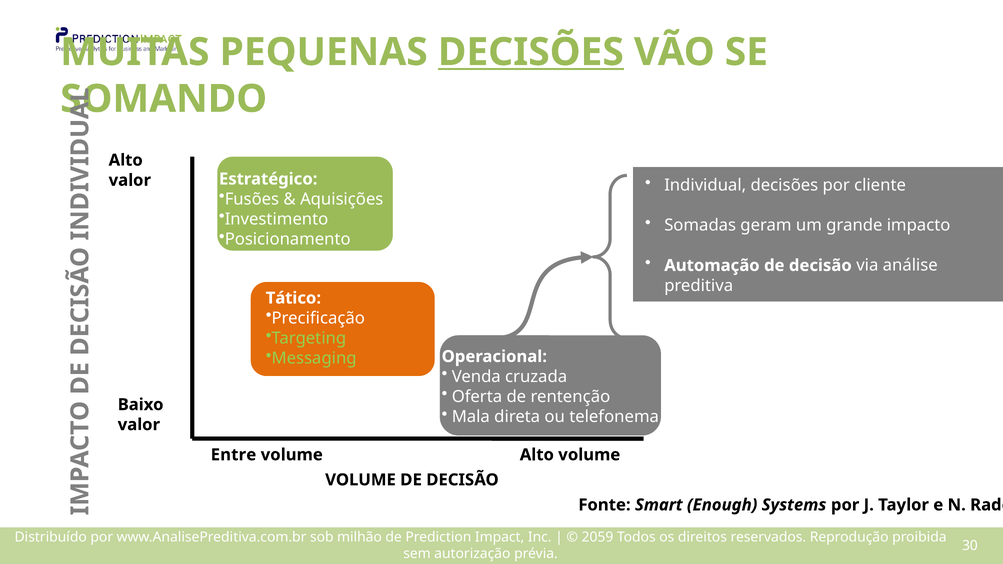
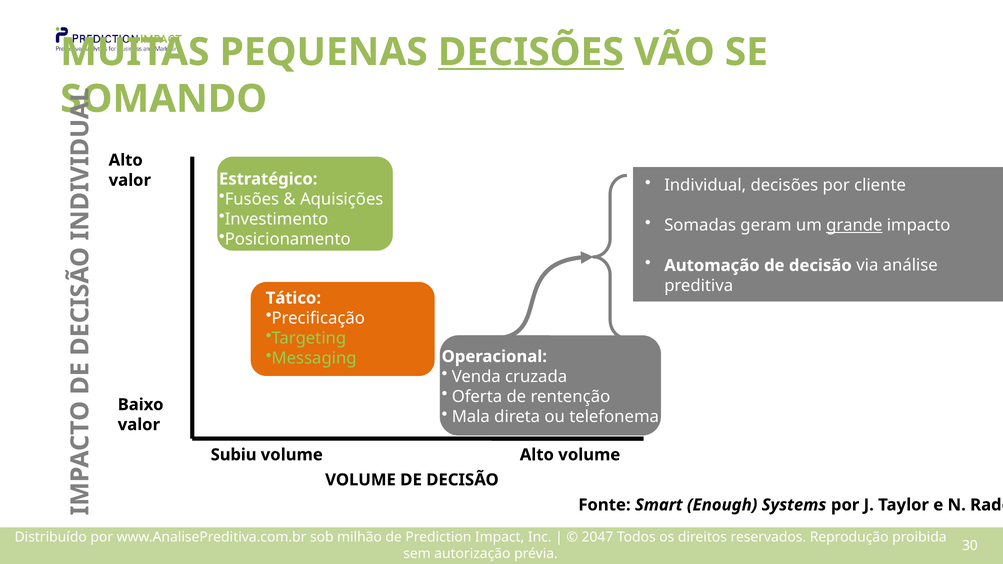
grande underline: none -> present
Entre: Entre -> Subiu
2059: 2059 -> 2047
